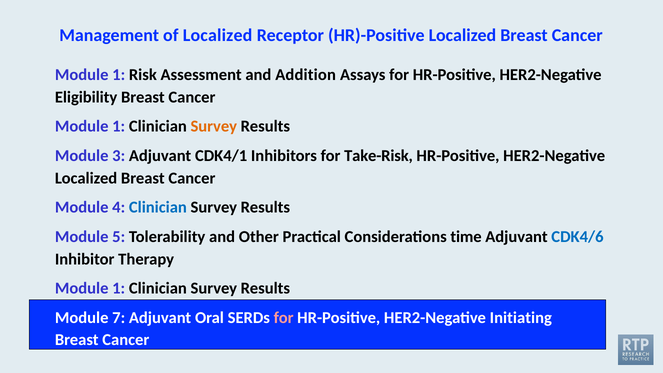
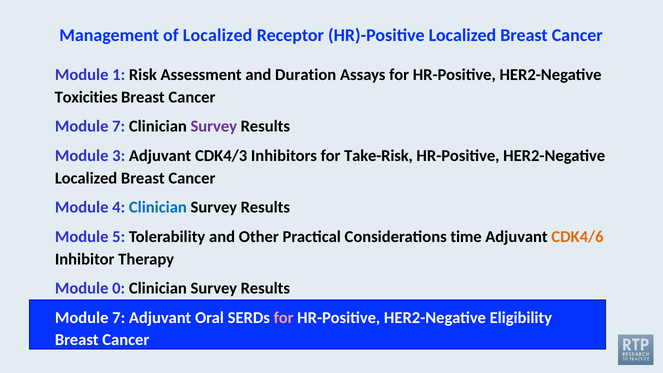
Addition: Addition -> Duration
Eligibility: Eligibility -> Toxicities
1 at (119, 126): 1 -> 7
Survey at (214, 126) colour: orange -> purple
CDK4/1: CDK4/1 -> CDK4/3
CDK4/6 colour: blue -> orange
1 at (119, 288): 1 -> 0
Initiating: Initiating -> Eligibility
